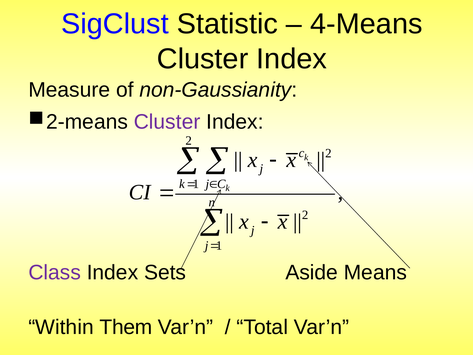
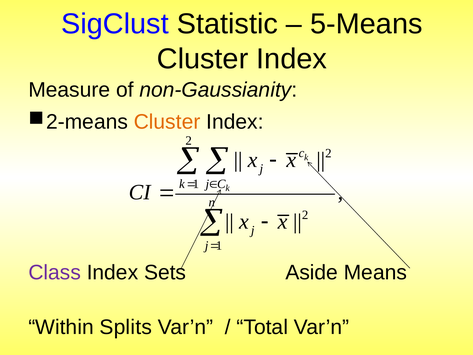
4-Means: 4-Means -> 5-Means
Cluster at (167, 122) colour: purple -> orange
Them: Them -> Splits
